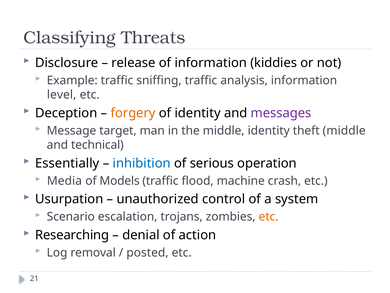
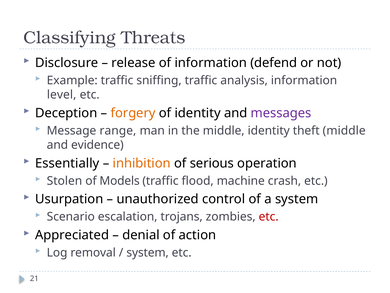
kiddies: kiddies -> defend
target: target -> range
technical: technical -> evidence
inhibition colour: blue -> orange
Media: Media -> Stolen
etc at (269, 216) colour: orange -> red
Researching: Researching -> Appreciated
posted at (147, 252): posted -> system
